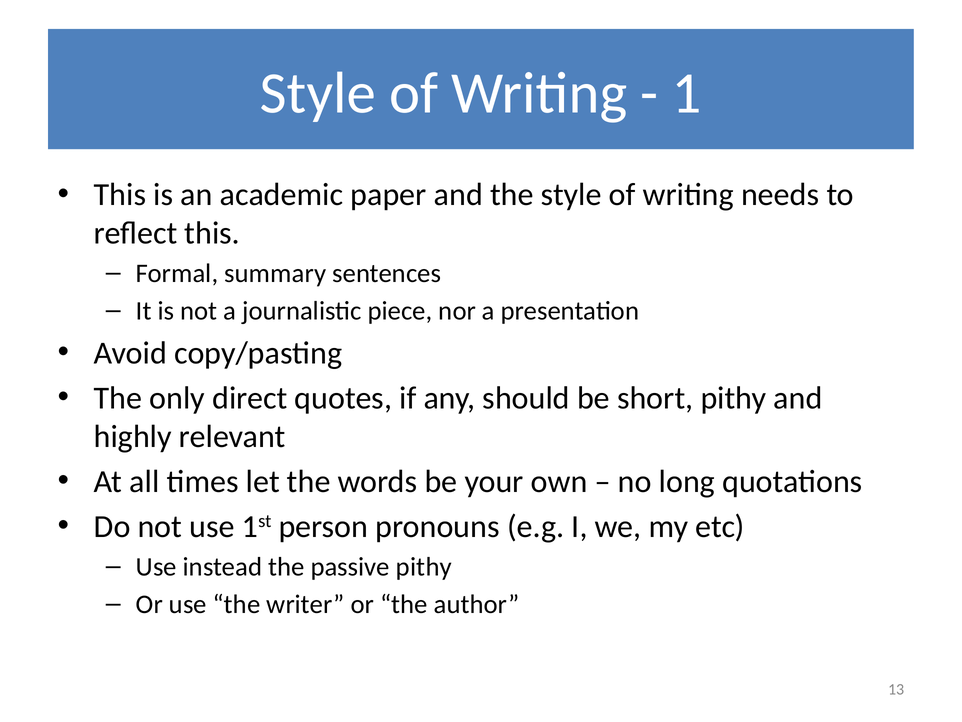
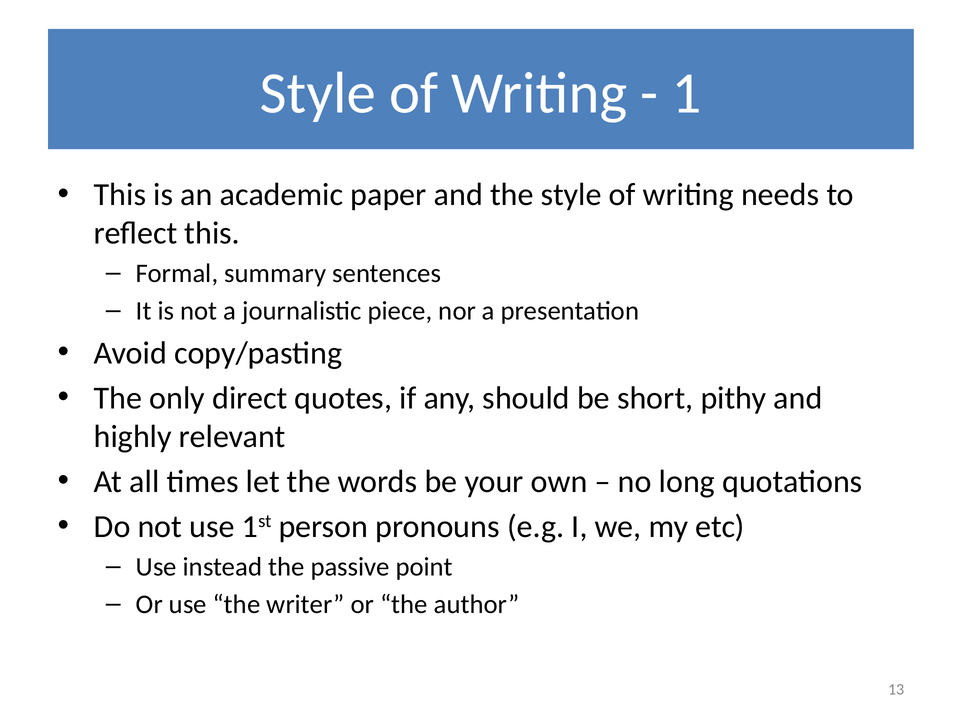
passive pithy: pithy -> point
